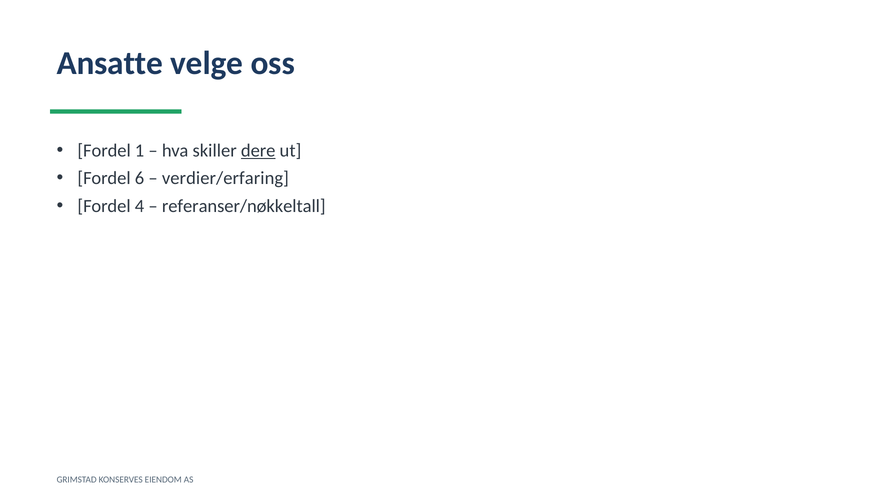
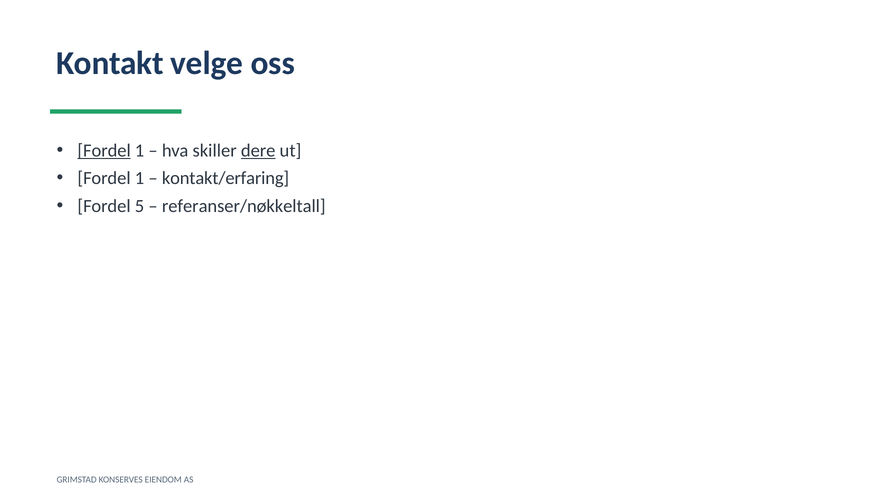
Ansatte: Ansatte -> Kontakt
Fordel at (104, 151) underline: none -> present
6 at (140, 179): 6 -> 1
verdier/erfaring: verdier/erfaring -> kontakt/erfaring
4: 4 -> 5
